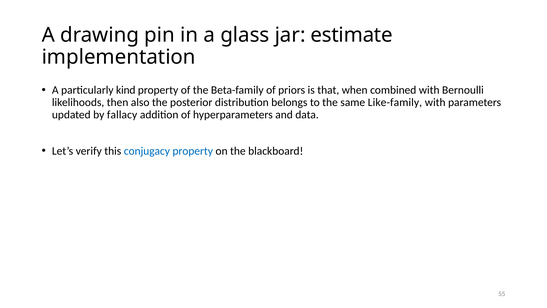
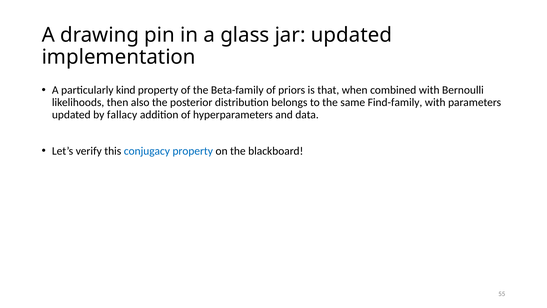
jar estimate: estimate -> updated
Like-family: Like-family -> Find-family
